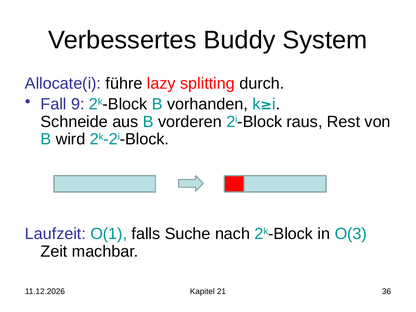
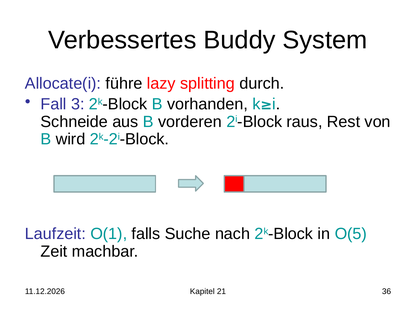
9: 9 -> 3
O(3: O(3 -> O(5
